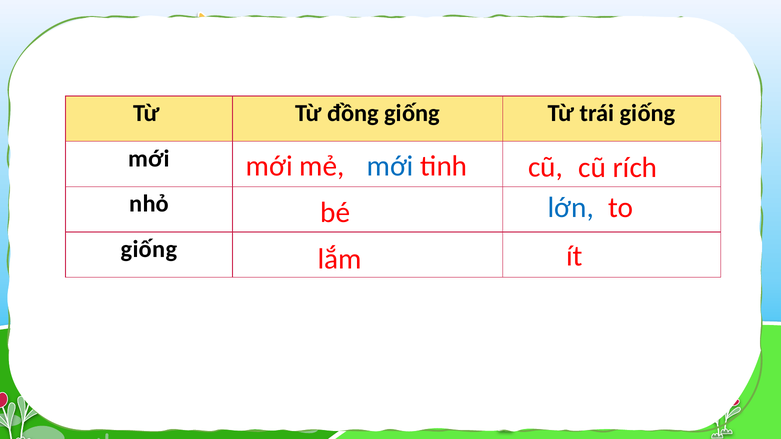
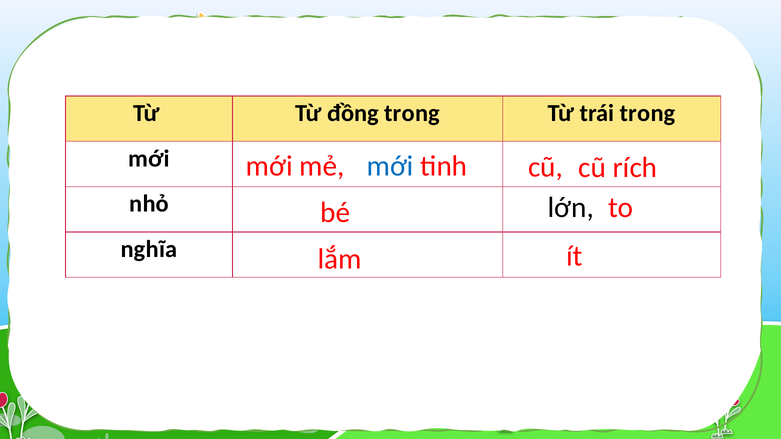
đồng giống: giống -> trong
trái giống: giống -> trong
lớn colour: blue -> black
giống at (149, 249): giống -> nghĩa
